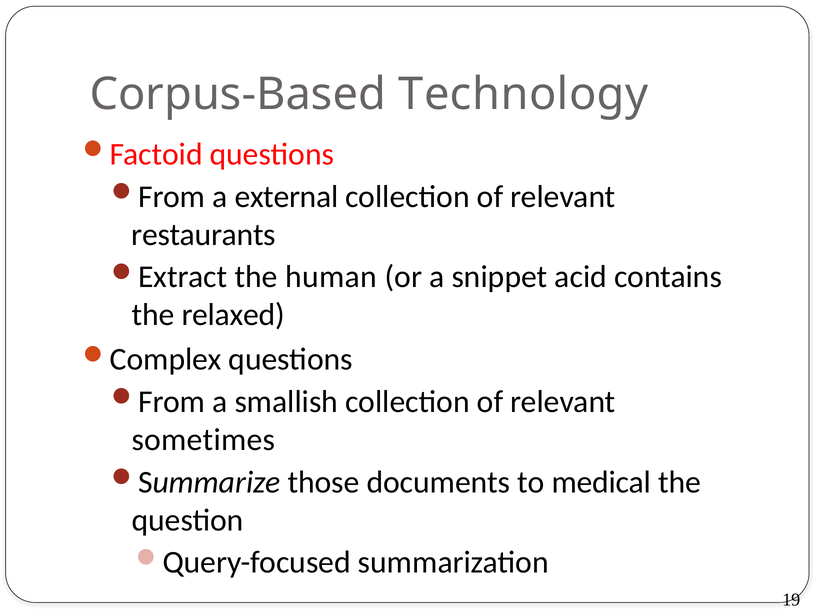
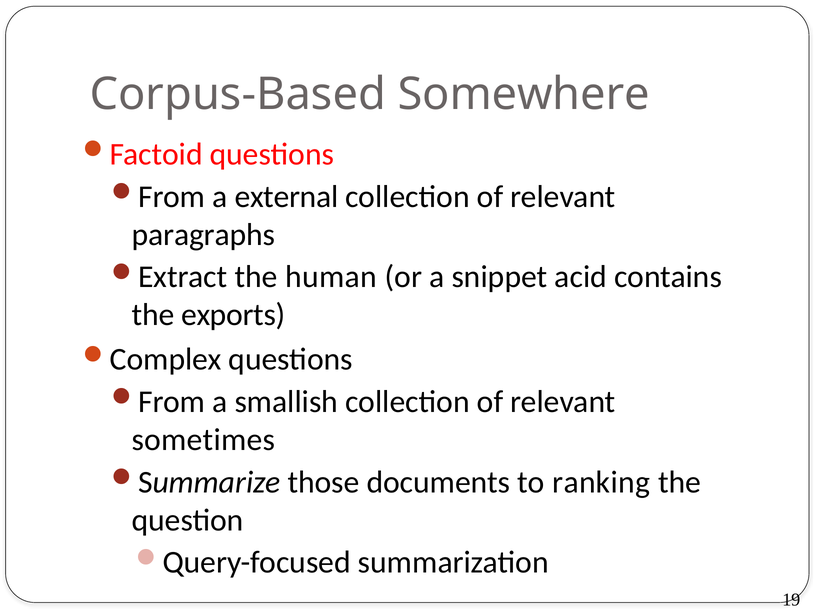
Technology: Technology -> Somewhere
restaurants: restaurants -> paragraphs
relaxed: relaxed -> exports
medical: medical -> ranking
